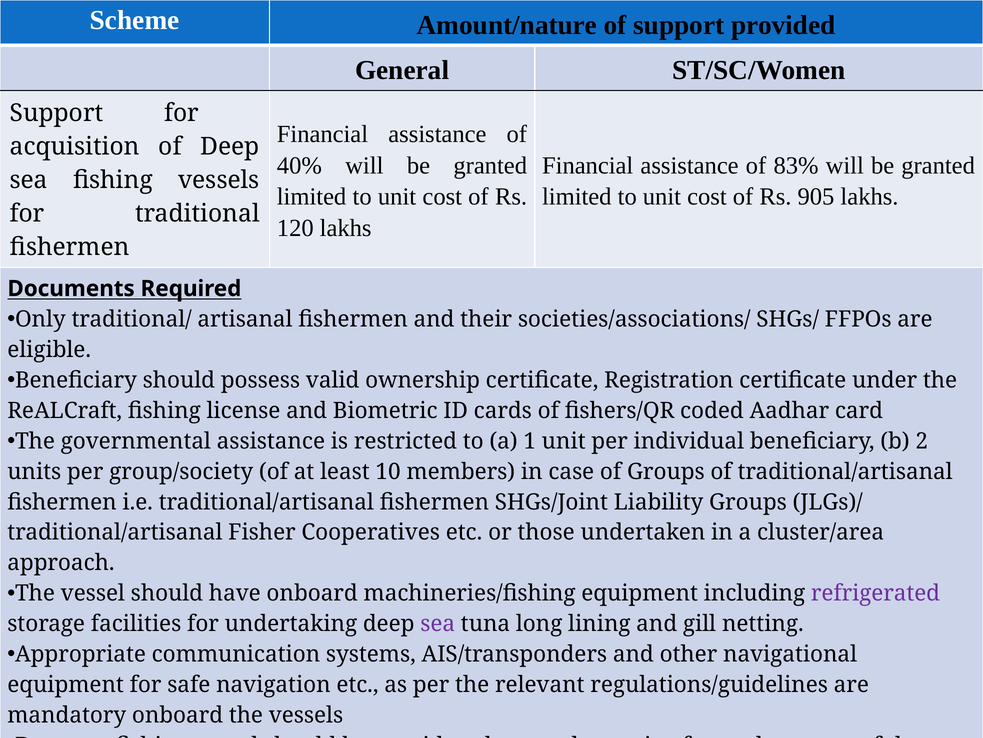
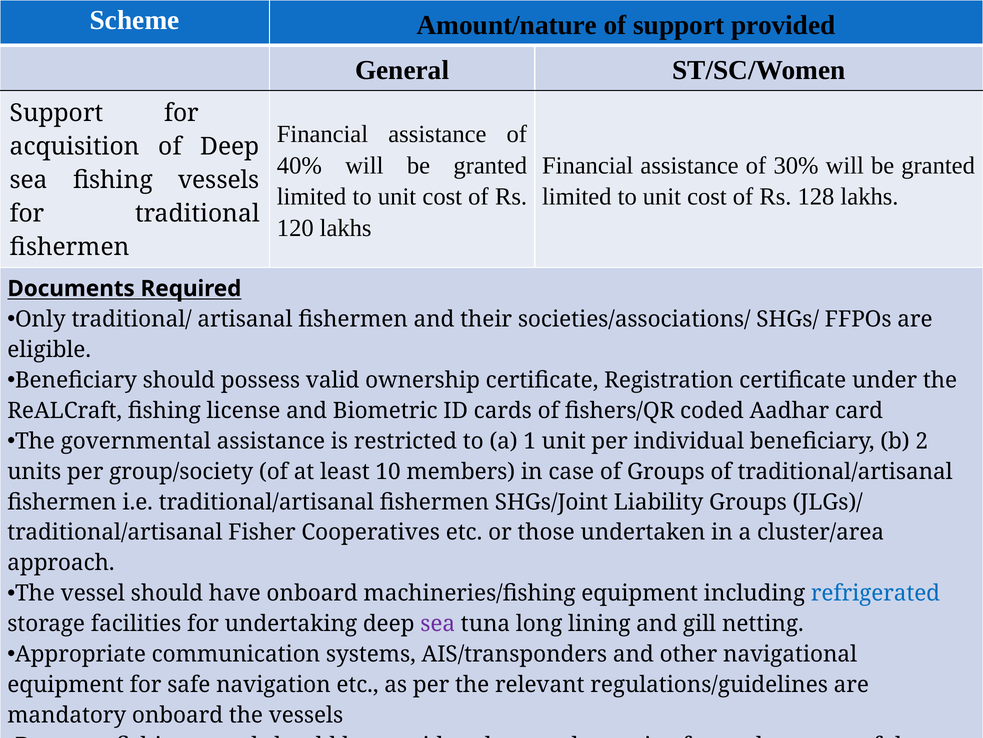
83%: 83% -> 30%
905: 905 -> 128
refrigerated colour: purple -> blue
